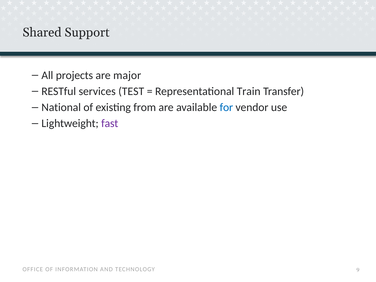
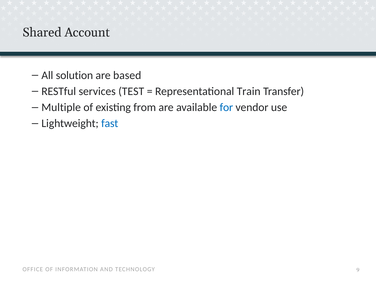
Support: Support -> Account
projects: projects -> solution
major: major -> based
National: National -> Multiple
fast colour: purple -> blue
